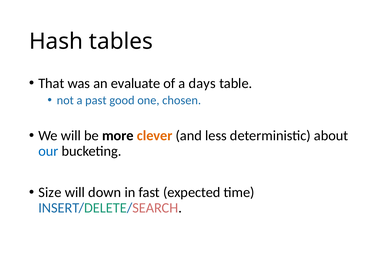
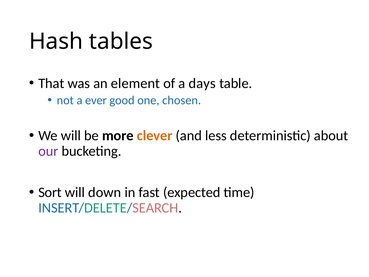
evaluate: evaluate -> element
past: past -> ever
our colour: blue -> purple
Size: Size -> Sort
